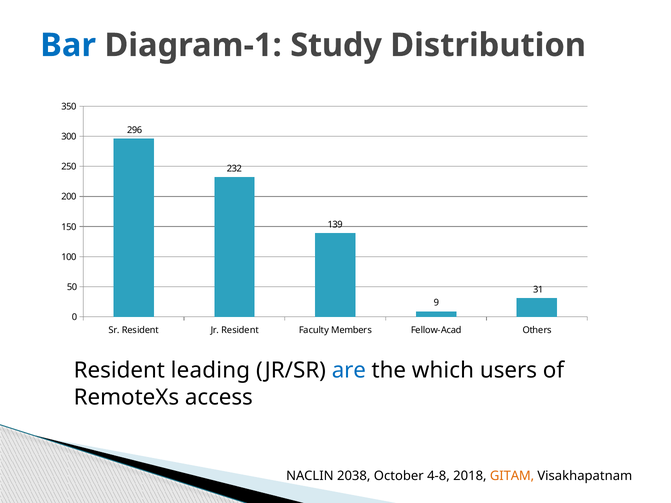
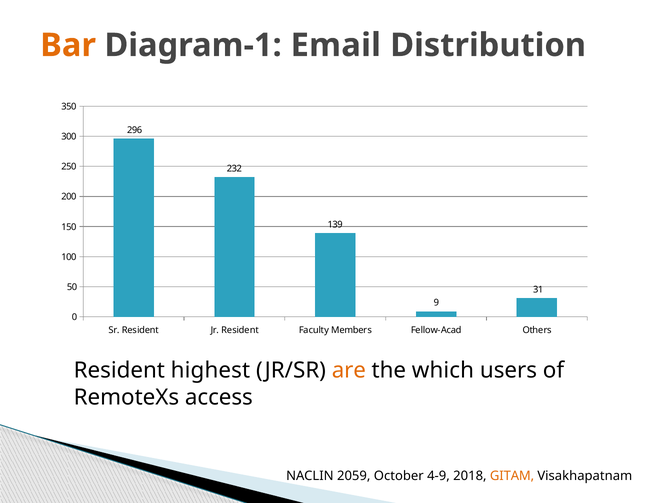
Bar colour: blue -> orange
Study: Study -> Email
leading: leading -> highest
are colour: blue -> orange
2038: 2038 -> 2059
4-8: 4-8 -> 4-9
